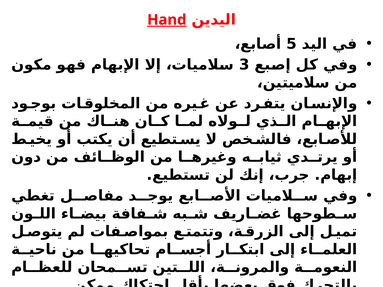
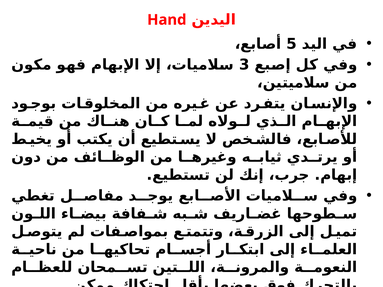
Hand underline: present -> none
